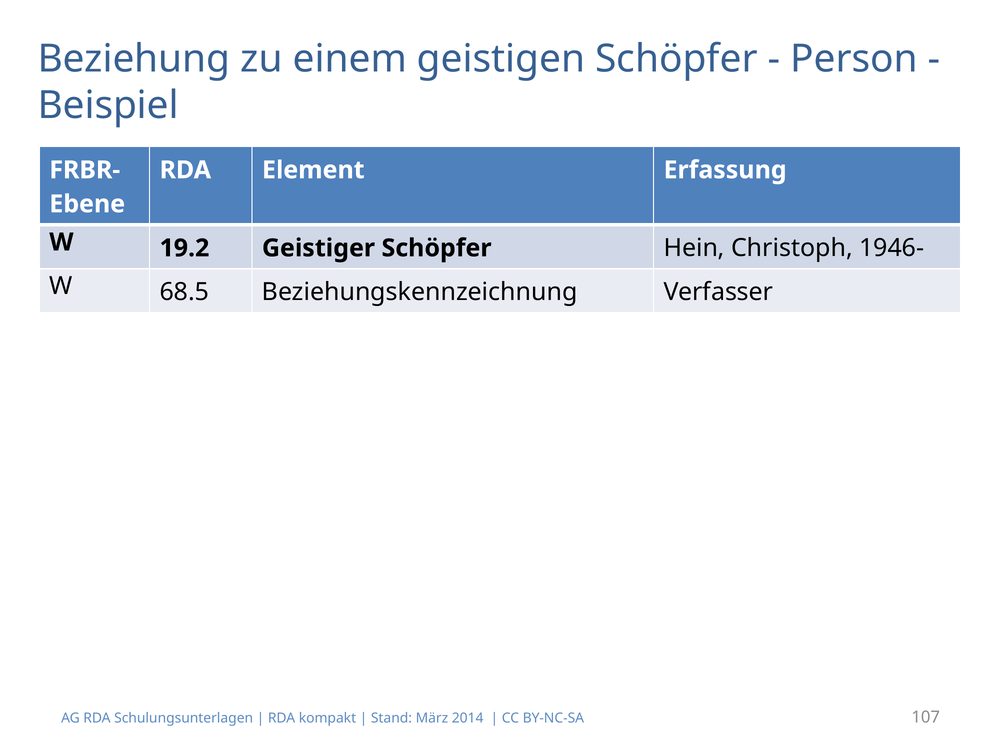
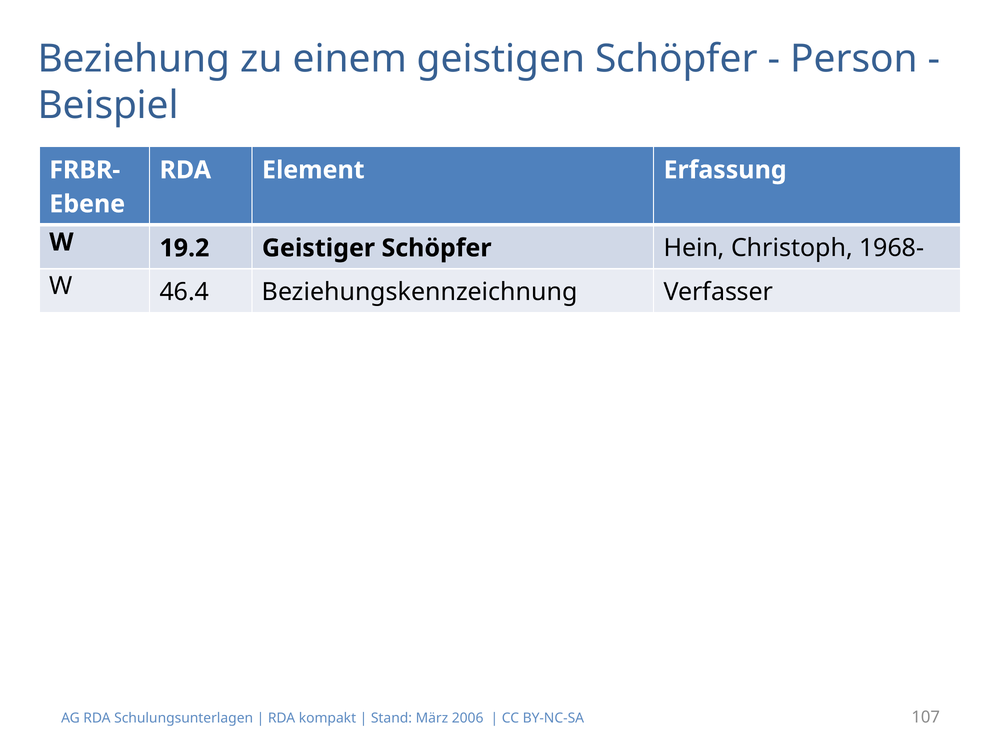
1946-: 1946- -> 1968-
68.5: 68.5 -> 46.4
2014: 2014 -> 2006
